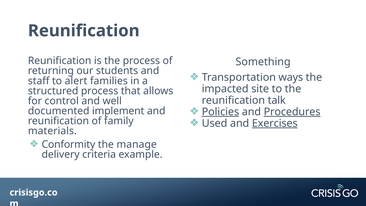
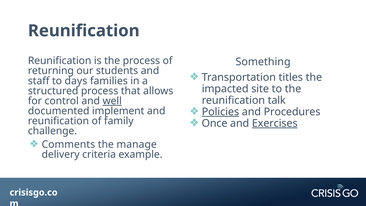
ways: ways -> titles
alert: alert -> days
well underline: none -> present
Procedures underline: present -> none
Used: Used -> Once
materials: materials -> challenge
Conformity: Conformity -> Comments
